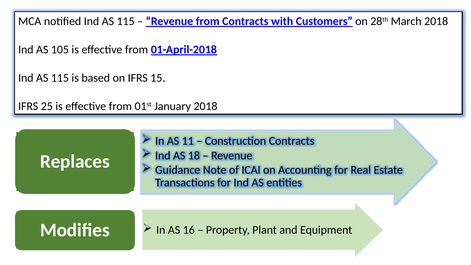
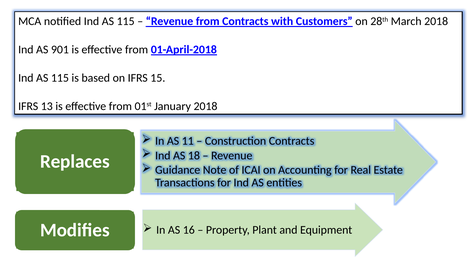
105: 105 -> 901
25: 25 -> 13
